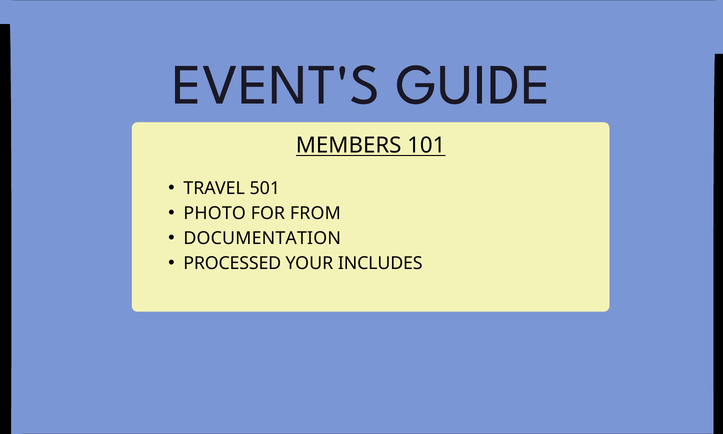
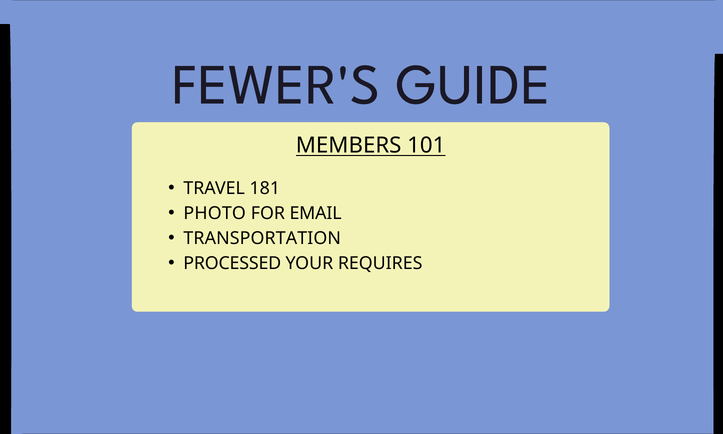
EVENT'S: EVENT'S -> FEWER'S
501: 501 -> 181
FROM: FROM -> EMAIL
DOCUMENTATION: DOCUMENTATION -> TRANSPORTATION
INCLUDES: INCLUDES -> REQUIRES
